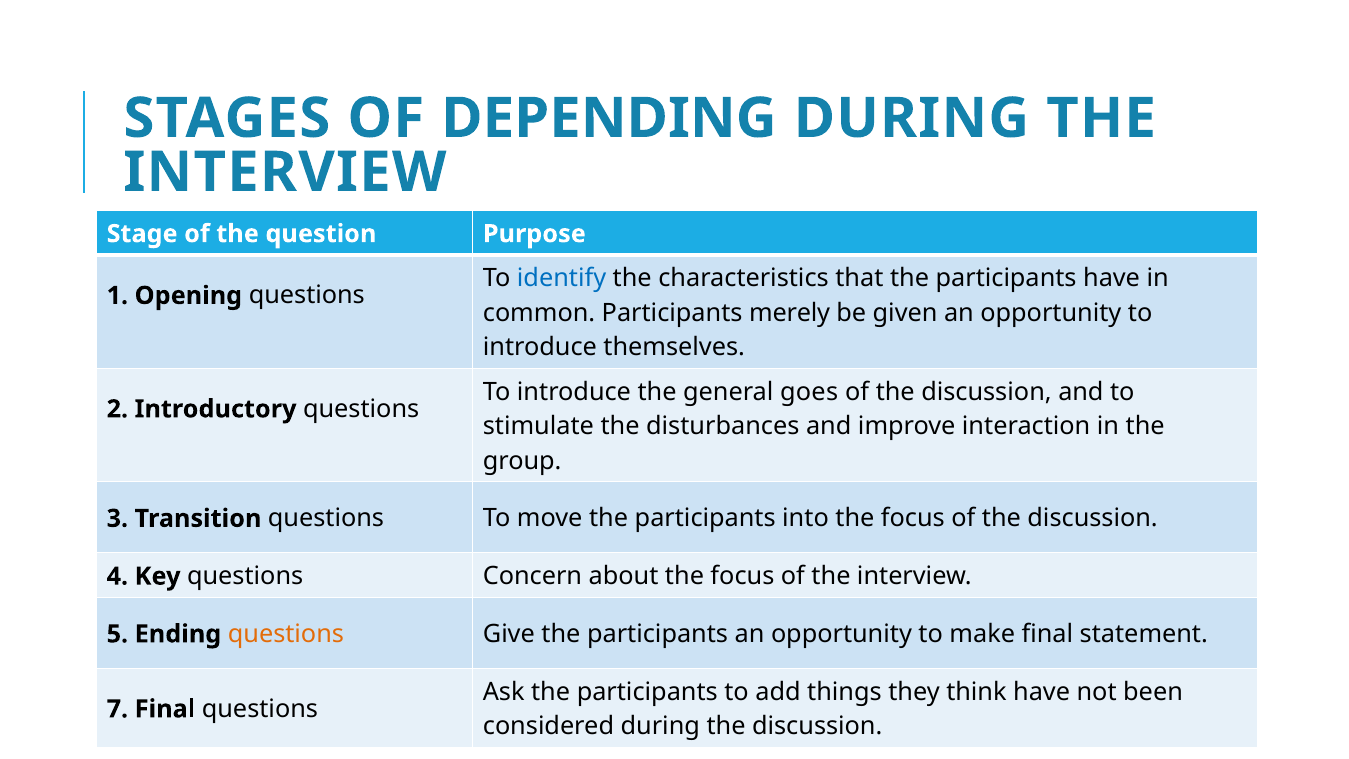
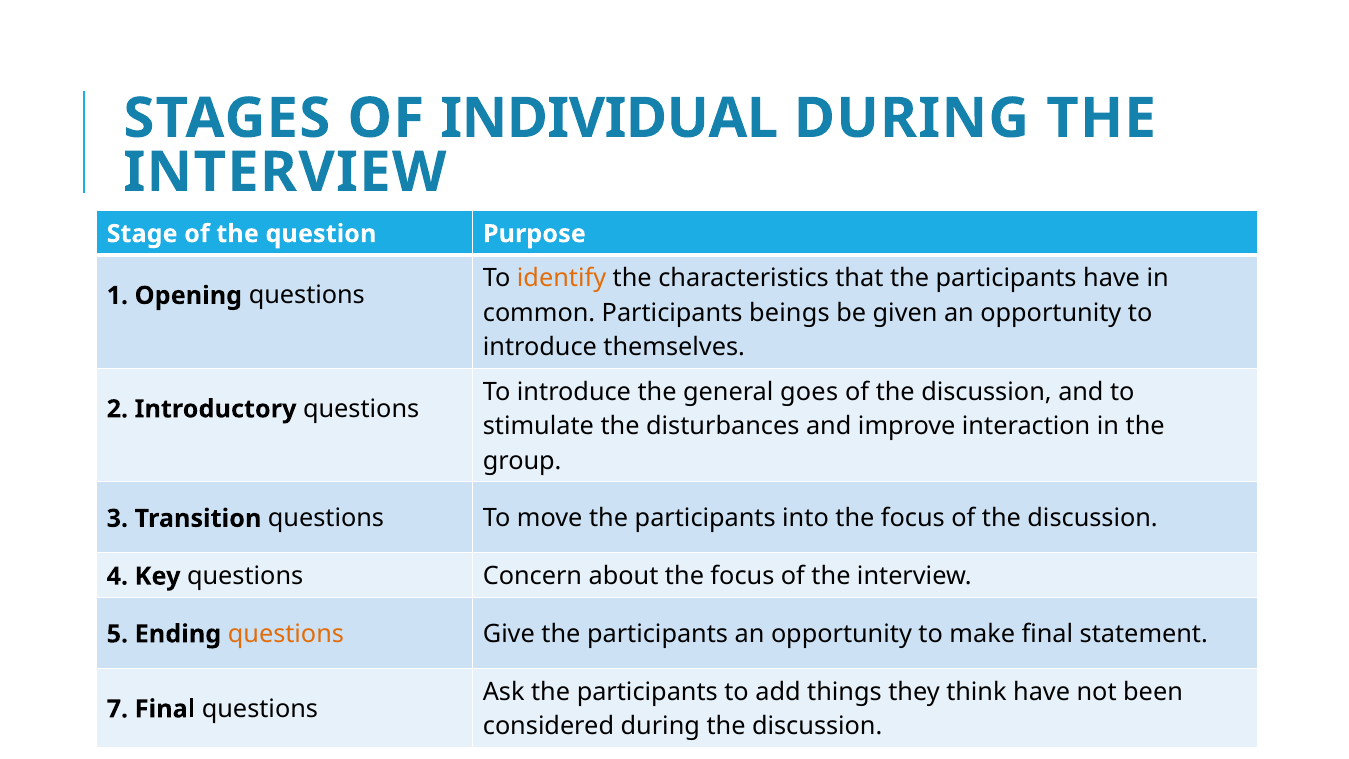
DEPENDING: DEPENDING -> INDIVIDUAL
identify colour: blue -> orange
merely: merely -> beings
